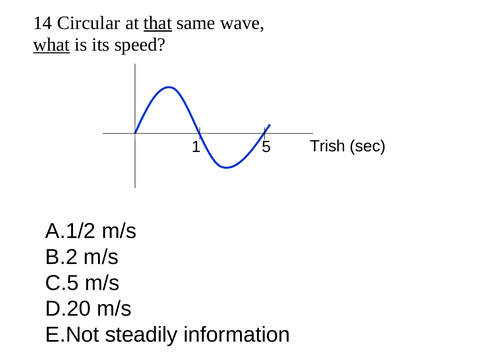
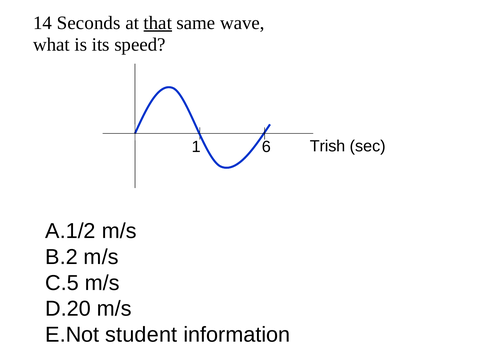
Circular: Circular -> Seconds
what underline: present -> none
5: 5 -> 6
steadily: steadily -> student
